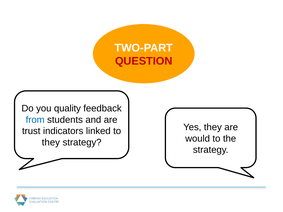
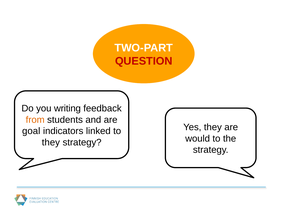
quality: quality -> writing
from colour: blue -> orange
trust: trust -> goal
